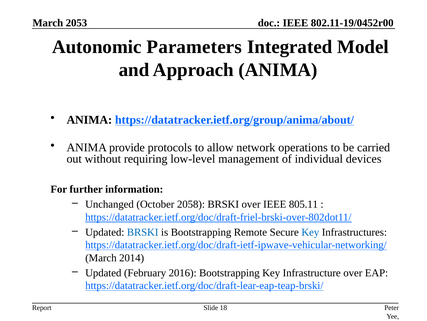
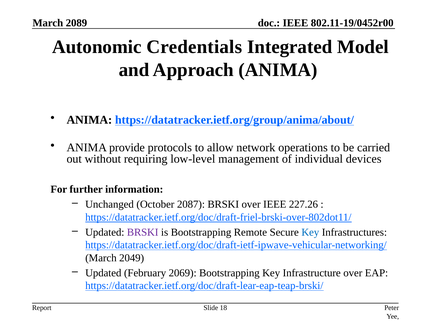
2053: 2053 -> 2089
Parameters: Parameters -> Credentials
2058: 2058 -> 2087
805.11: 805.11 -> 227.26
BRSKI at (143, 232) colour: blue -> purple
2014: 2014 -> 2049
2016: 2016 -> 2069
